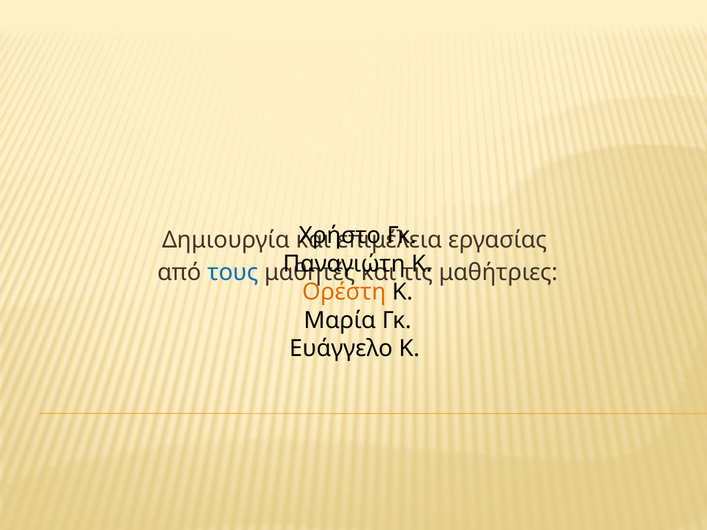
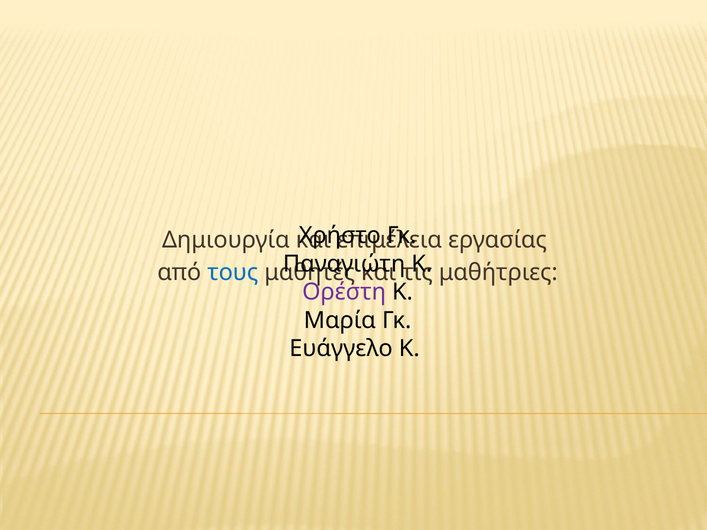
Ορέστη colour: orange -> purple
